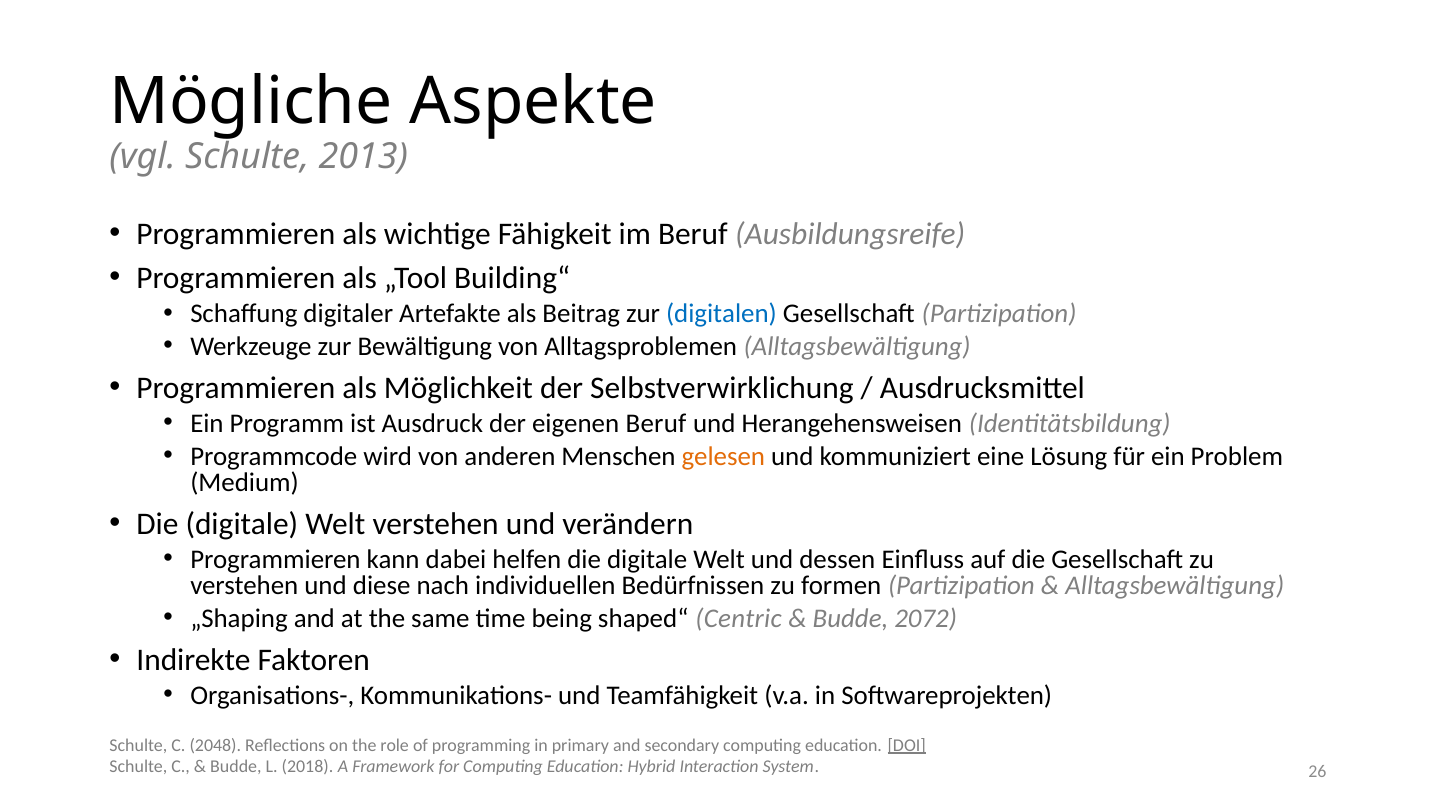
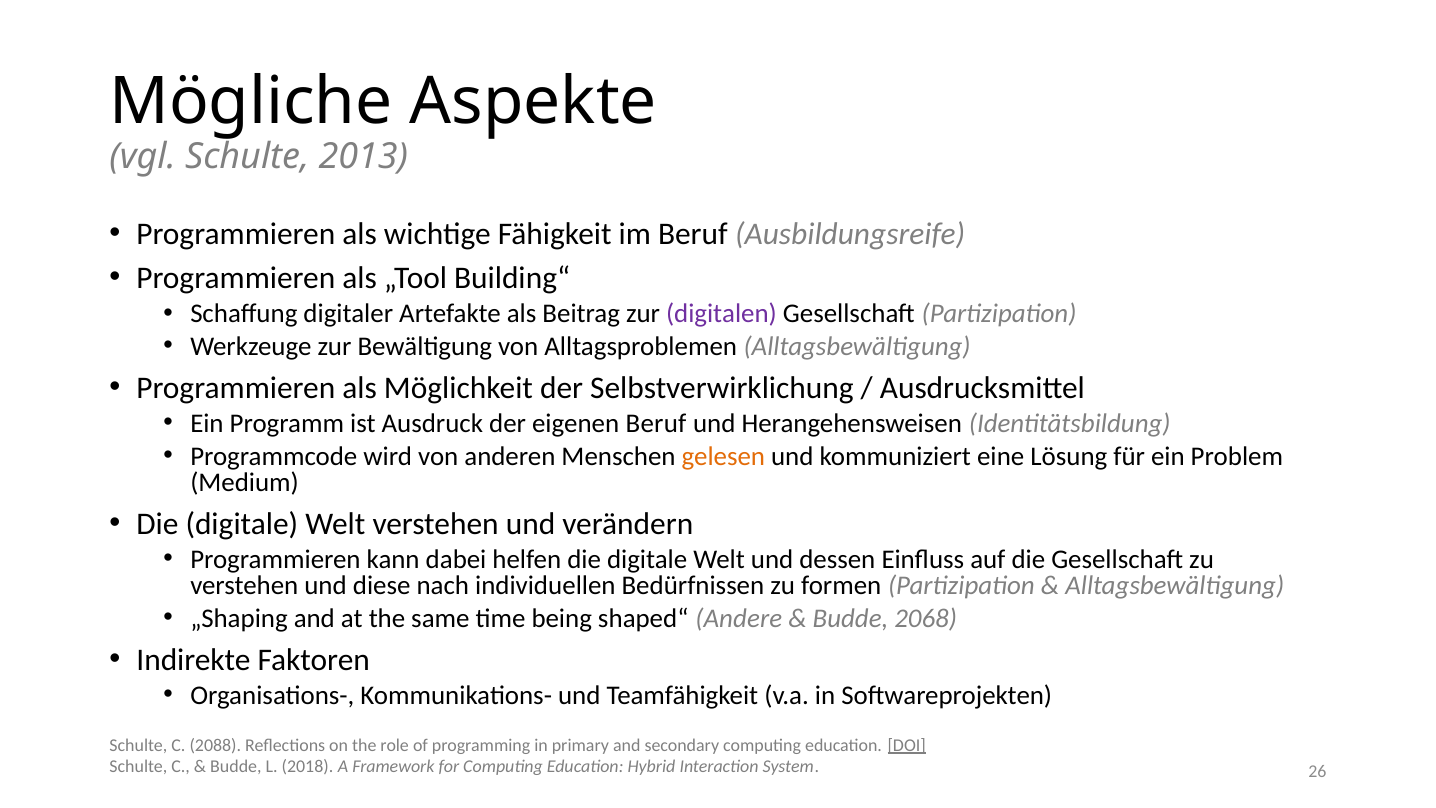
digitalen colour: blue -> purple
Centric: Centric -> Andere
2072: 2072 -> 2068
2048: 2048 -> 2088
